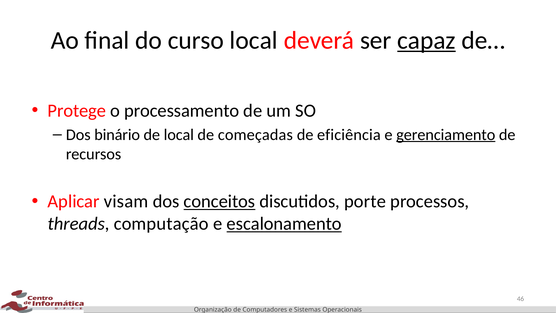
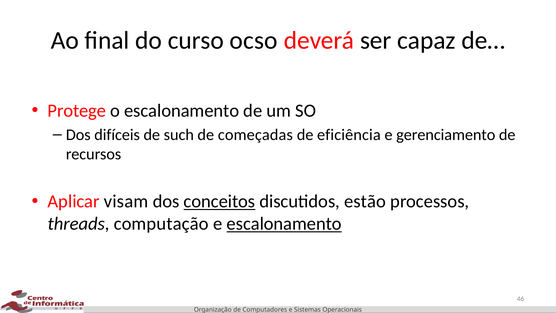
curso local: local -> ocso
capaz underline: present -> none
o processamento: processamento -> escalonamento
binário: binário -> difíceis
de local: local -> such
gerenciamento underline: present -> none
porte: porte -> estão
